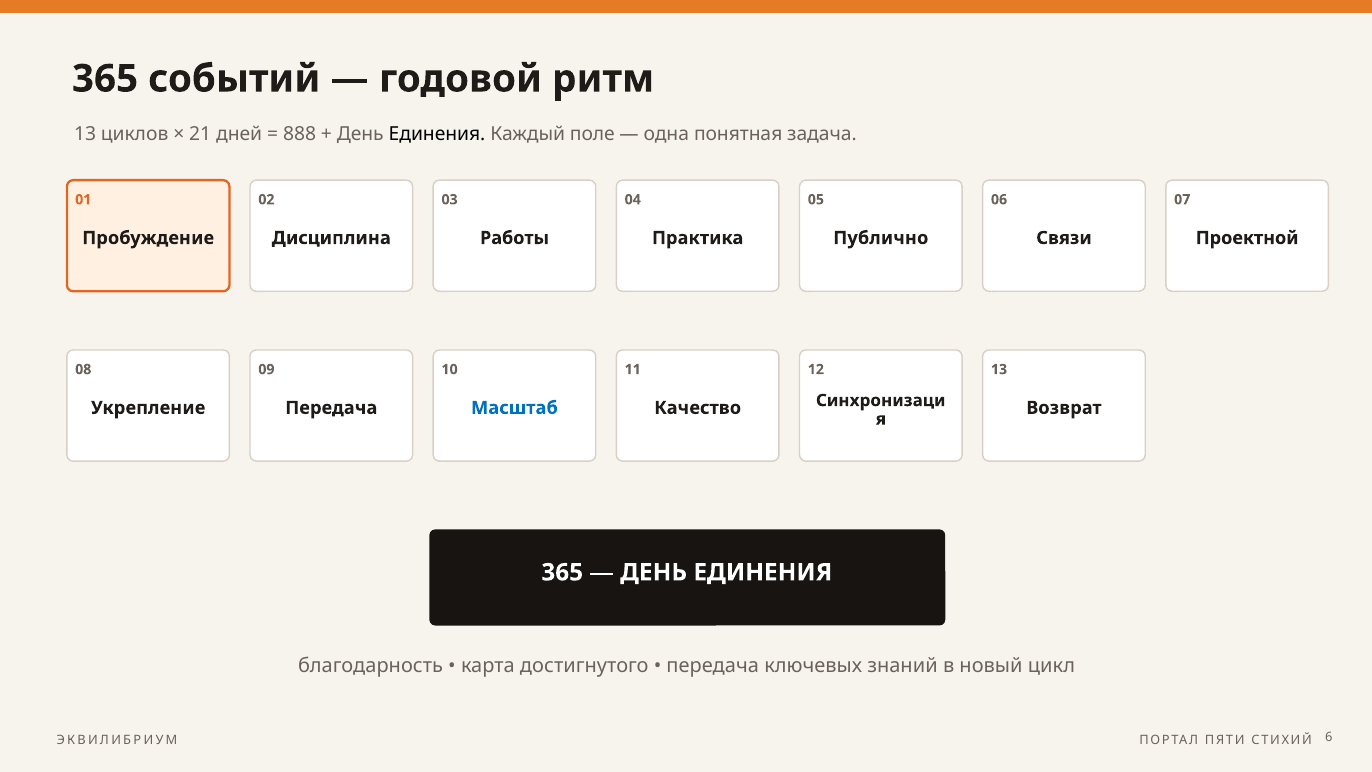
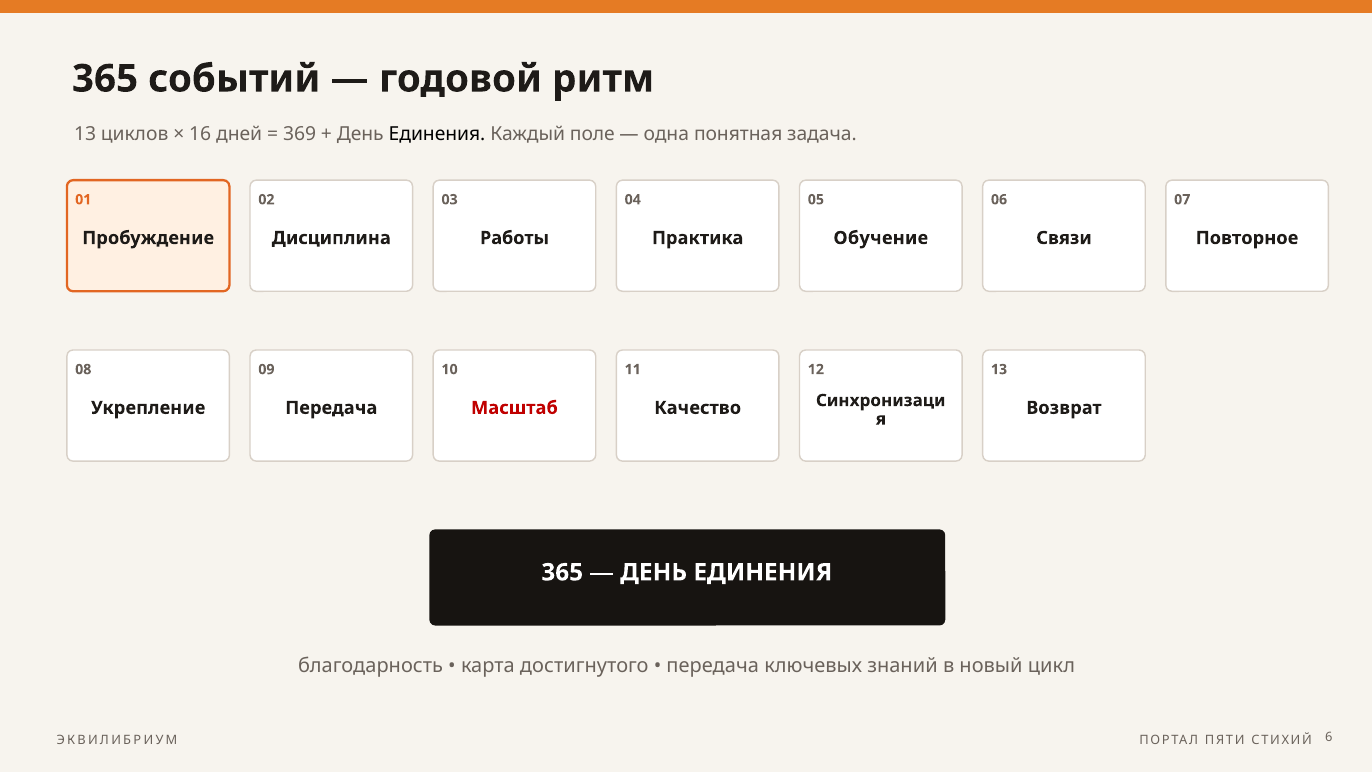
21: 21 -> 16
888: 888 -> 369
Публично: Публично -> Обучение
Проектной: Проектной -> Повторное
Масштаб colour: blue -> red
